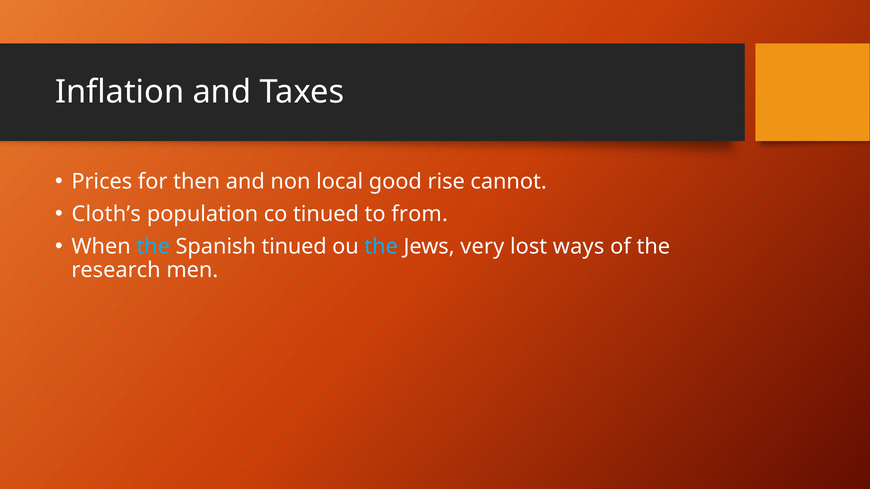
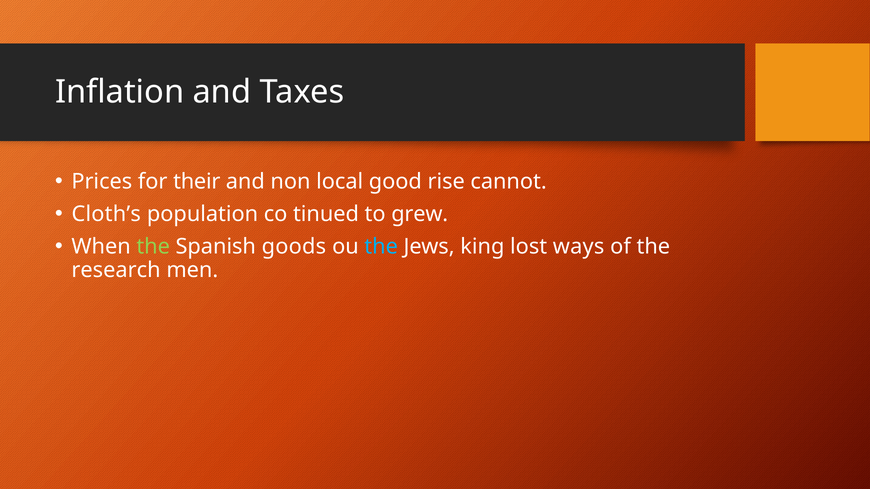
then: then -> their
from: from -> grew
the at (153, 247) colour: light blue -> light green
Spanish tinued: tinued -> goods
very: very -> king
